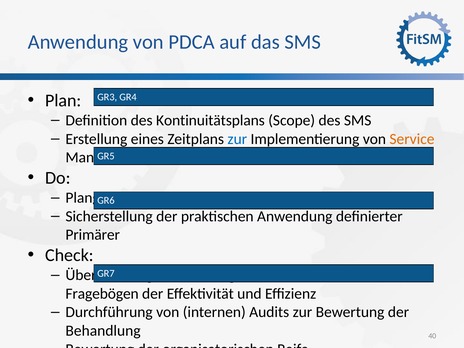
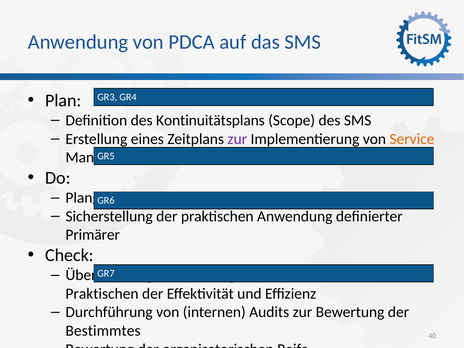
zur at (237, 139) colour: blue -> purple
Fragebögen at (102, 294): Fragebögen -> Praktischen
Behandlung: Behandlung -> Bestimmtes
